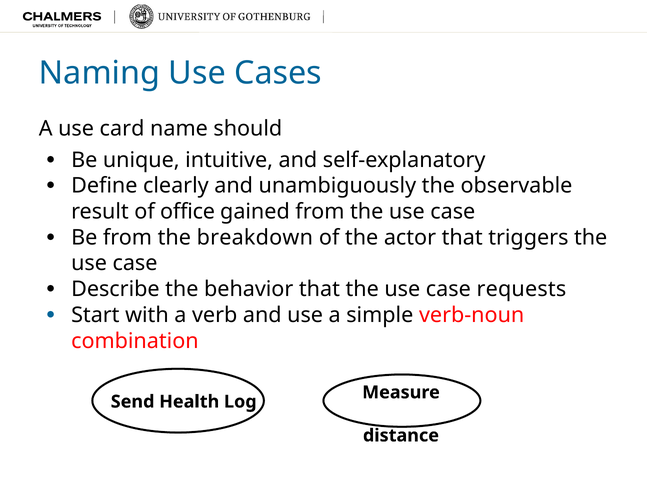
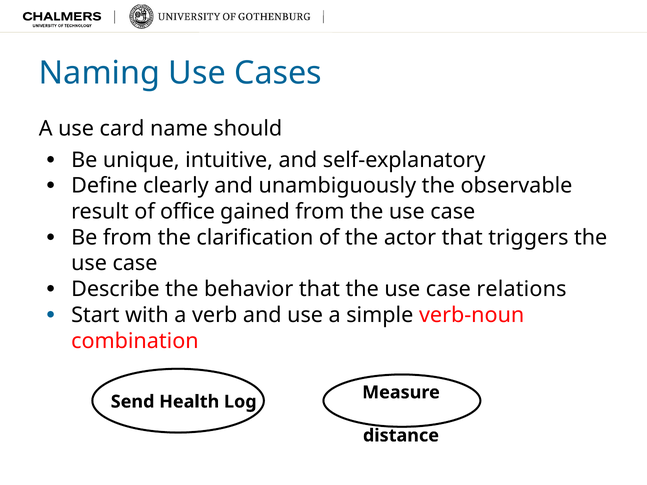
breakdown: breakdown -> clarification
requests: requests -> relations
